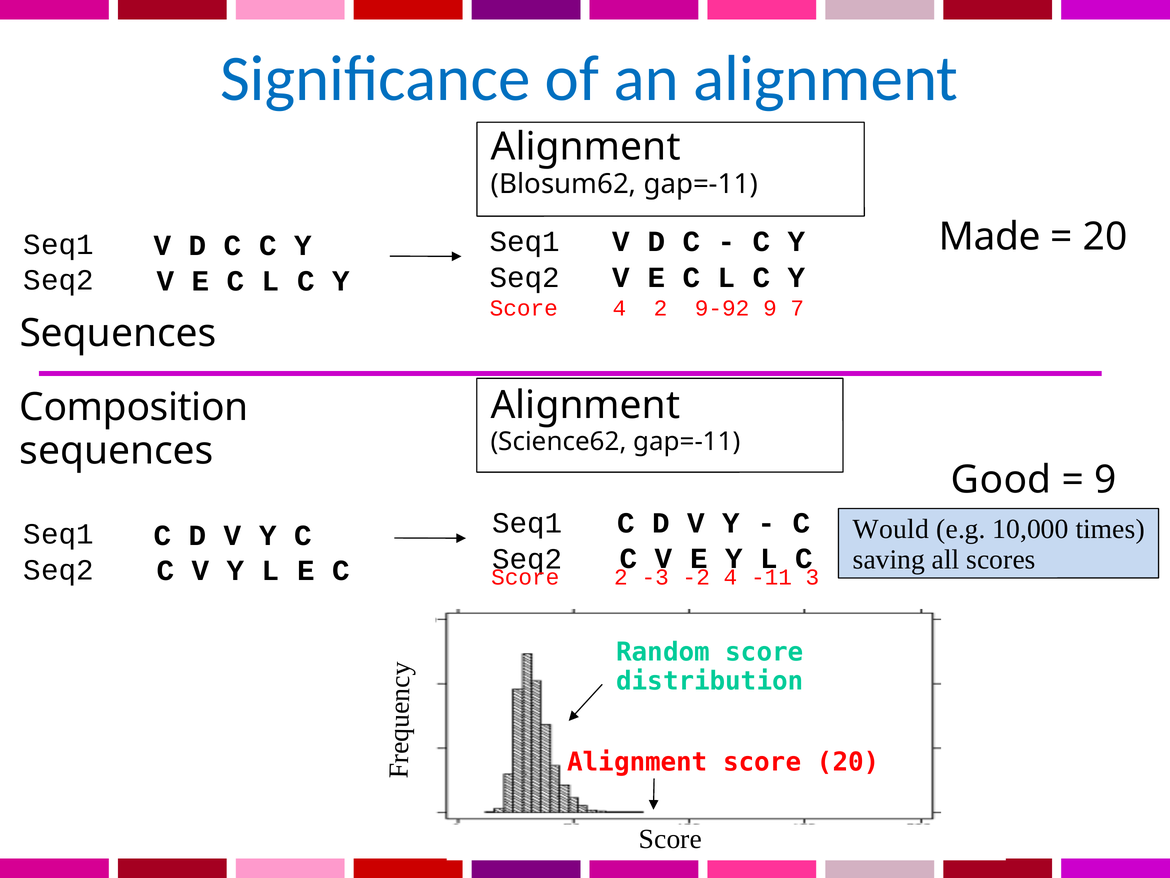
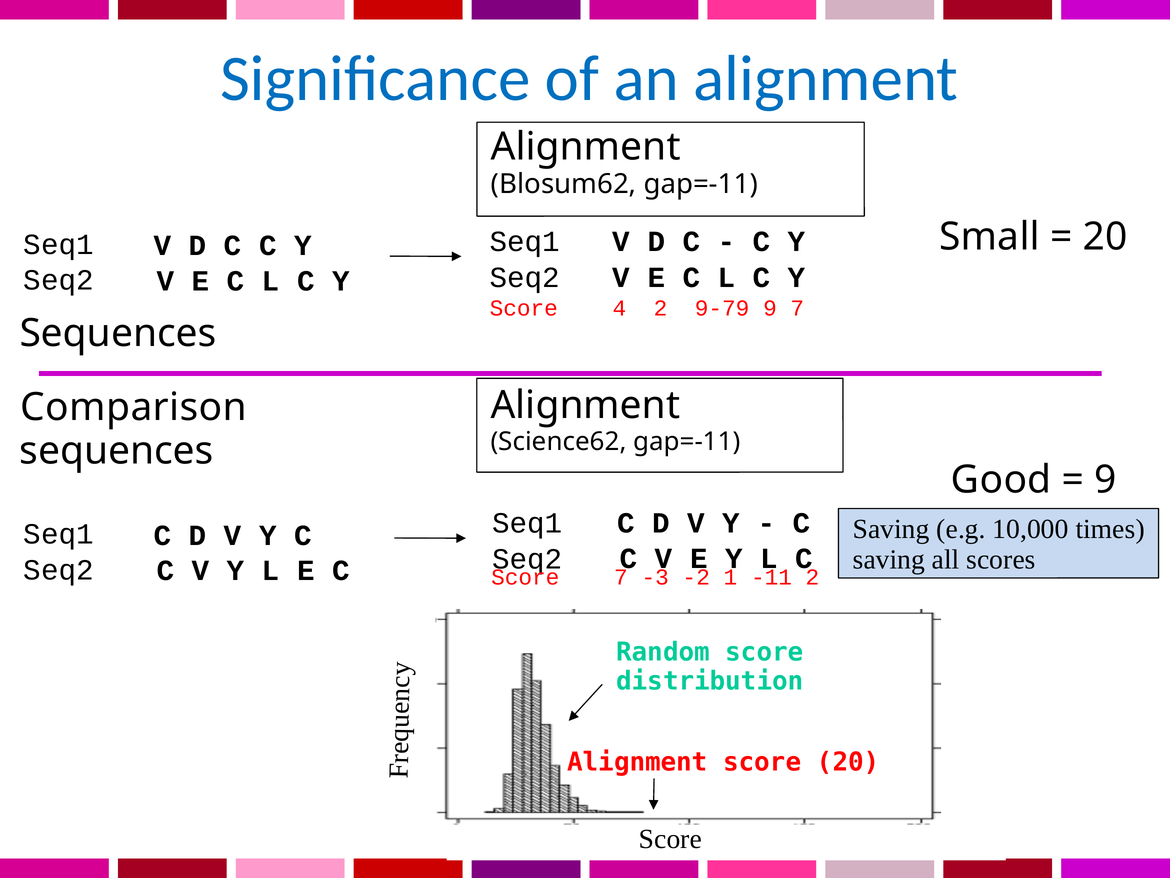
Made: Made -> Small
9-92: 9-92 -> 9-79
Composition: Composition -> Comparison
Would at (891, 529): Would -> Saving
2 at (621, 577): 2 -> 7
-2 4: 4 -> 1
-11 3: 3 -> 2
